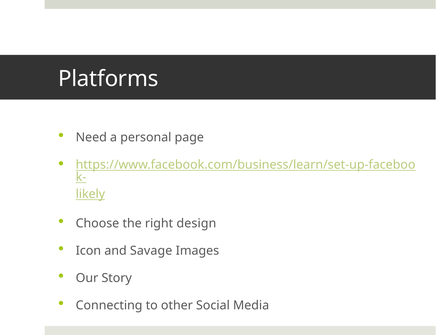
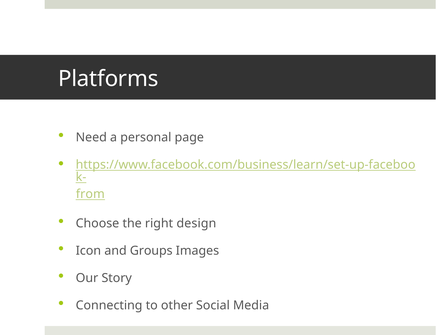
likely: likely -> from
Savage: Savage -> Groups
